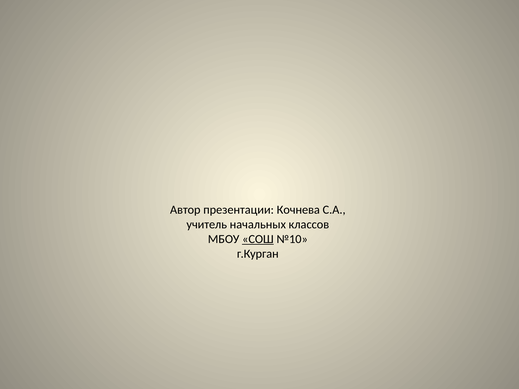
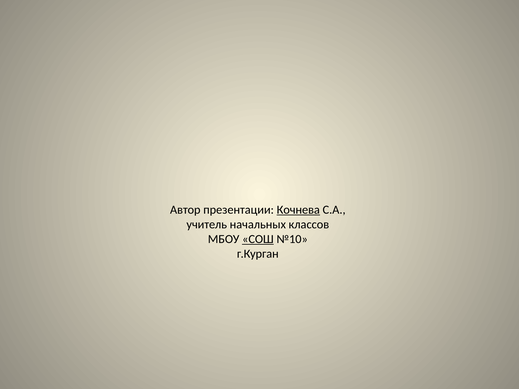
Кочнева underline: none -> present
